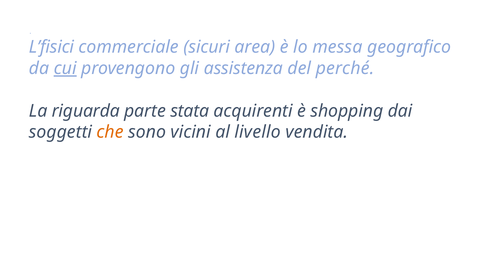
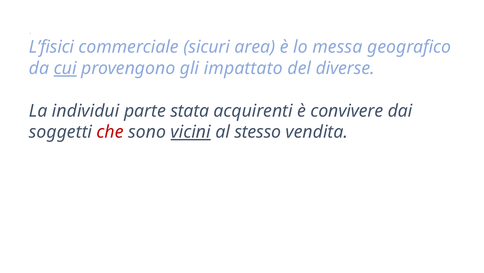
assistenza: assistenza -> impattato
perché: perché -> diverse
riguarda: riguarda -> individui
shopping: shopping -> convivere
che colour: orange -> red
vicini underline: none -> present
livello: livello -> stesso
